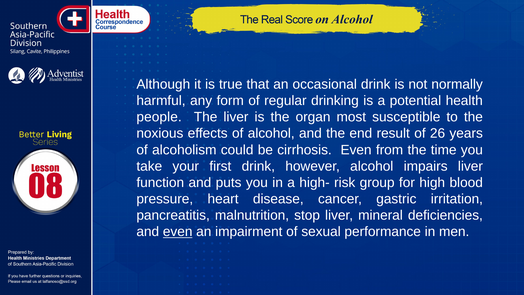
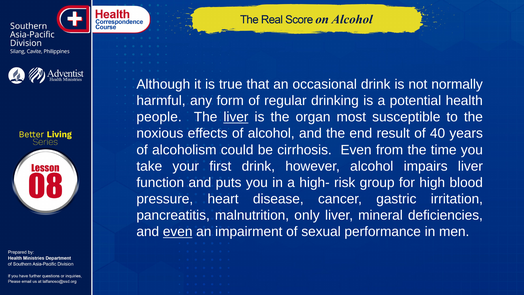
liver at (236, 117) underline: none -> present
26: 26 -> 40
stop: stop -> only
